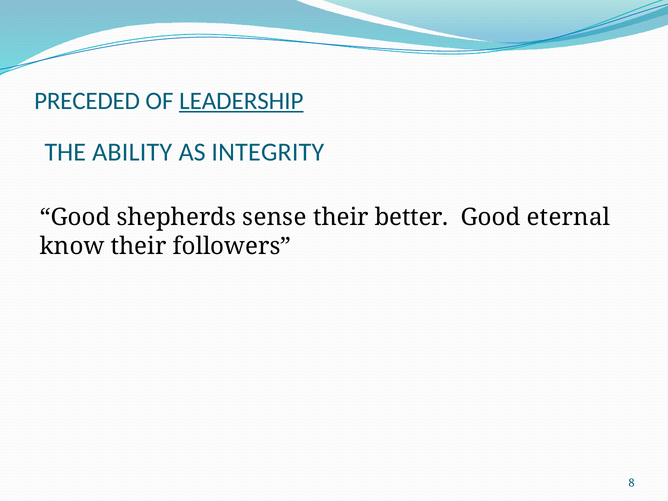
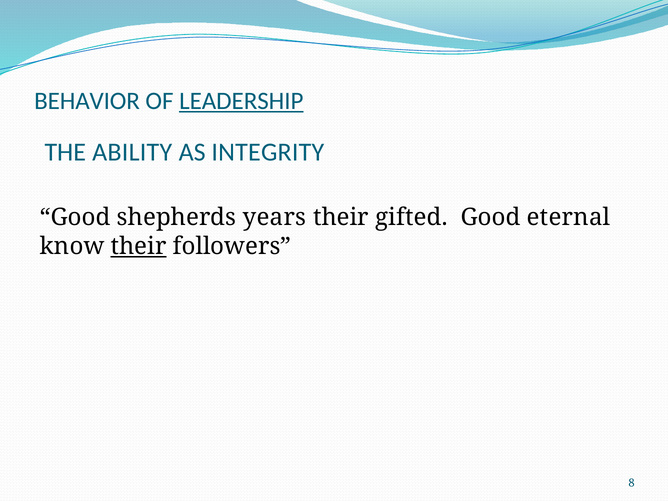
PRECEDED: PRECEDED -> BEHAVIOR
sense: sense -> years
better: better -> gifted
their at (138, 246) underline: none -> present
